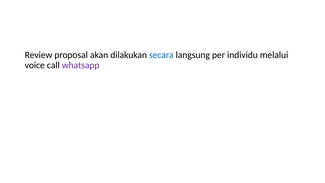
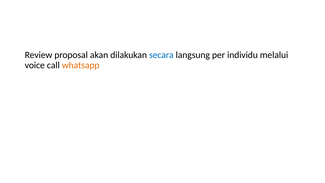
whatsapp colour: purple -> orange
